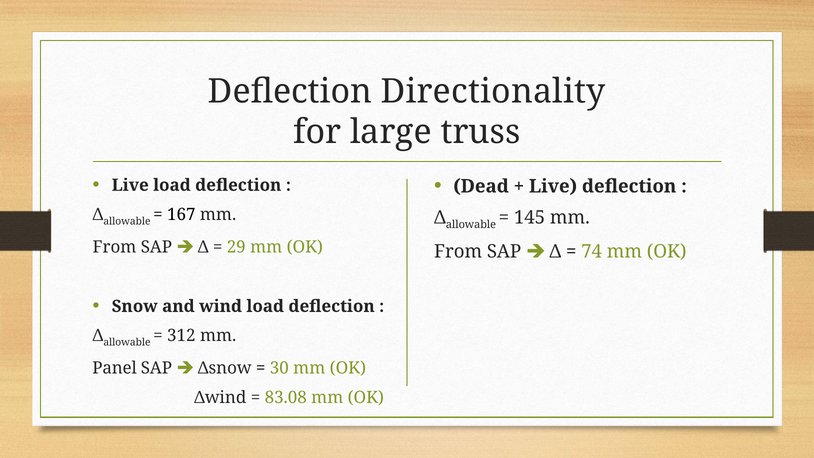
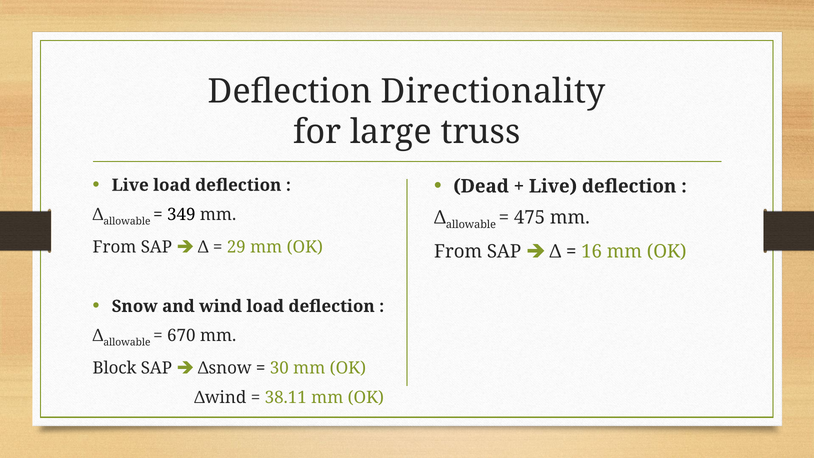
167: 167 -> 349
145: 145 -> 475
74: 74 -> 16
312: 312 -> 670
Panel: Panel -> Block
83.08: 83.08 -> 38.11
